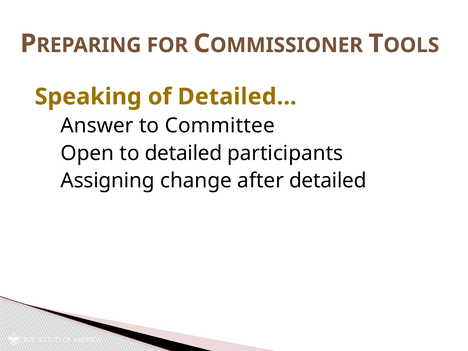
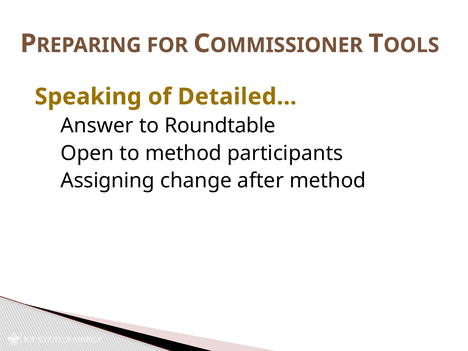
Committee: Committee -> Roundtable
to detailed: detailed -> method
after detailed: detailed -> method
